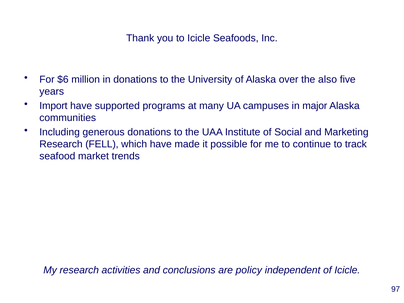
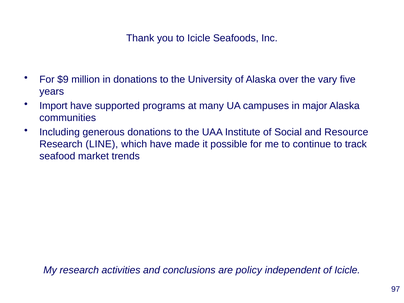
$6: $6 -> $9
also: also -> vary
Marketing: Marketing -> Resource
FELL: FELL -> LINE
